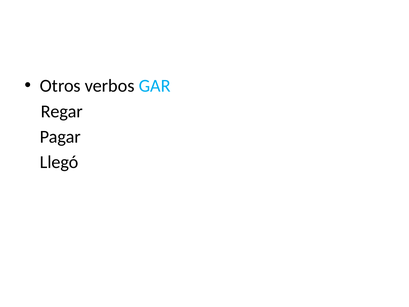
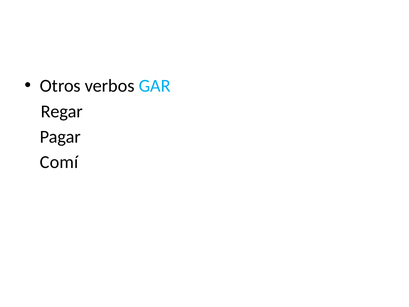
Llegó: Llegó -> Comí
